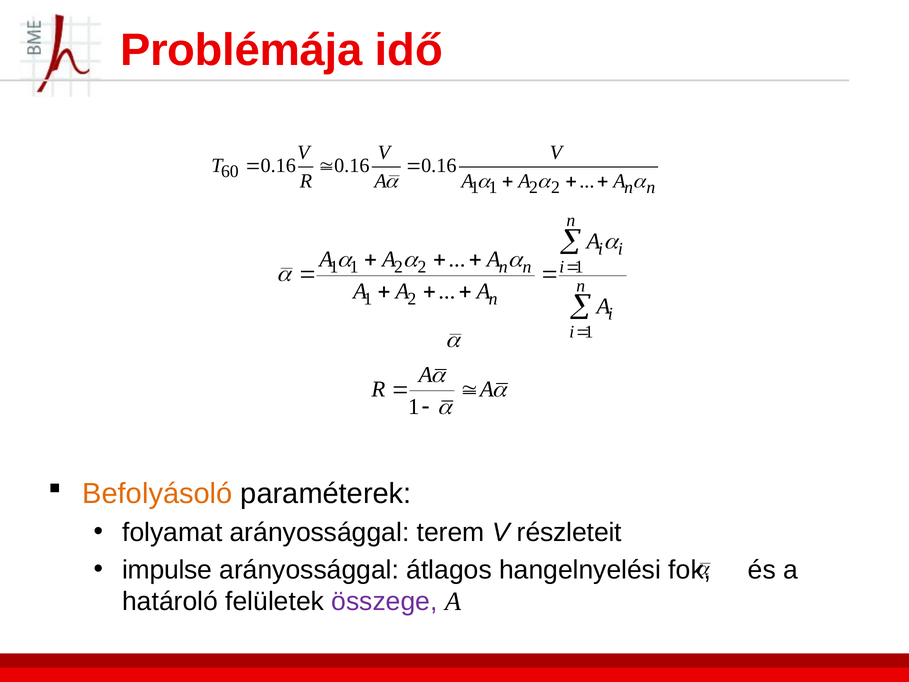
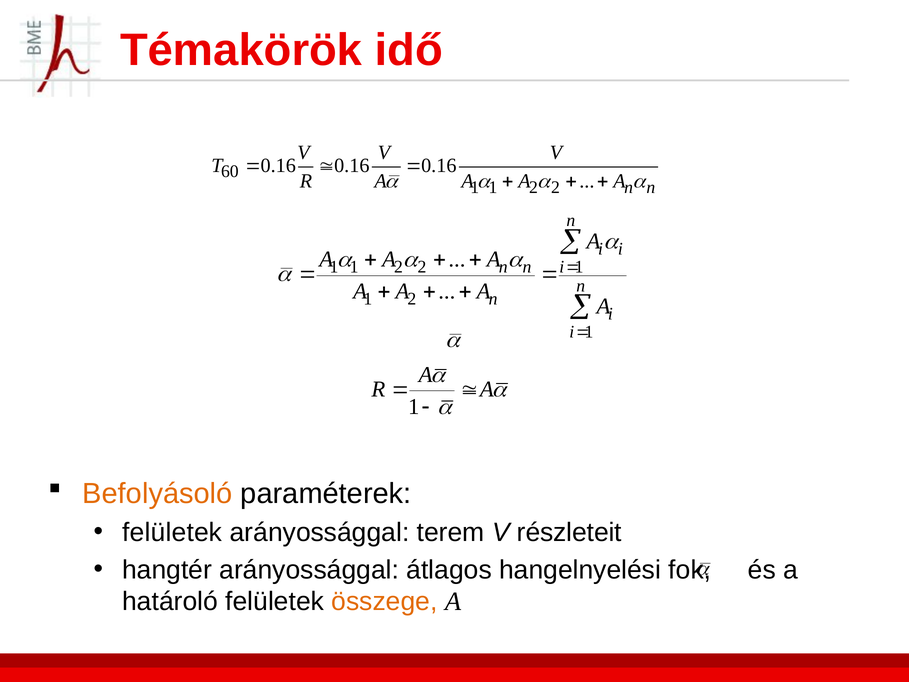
Problémája: Problémája -> Témakörök
folyamat at (172, 532): folyamat -> felületek
impulse: impulse -> hangtér
összege colour: purple -> orange
